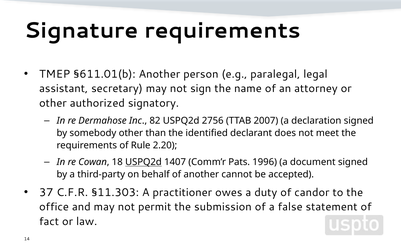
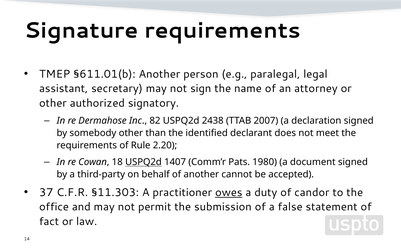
2756: 2756 -> 2438
1996: 1996 -> 1980
owes underline: none -> present
